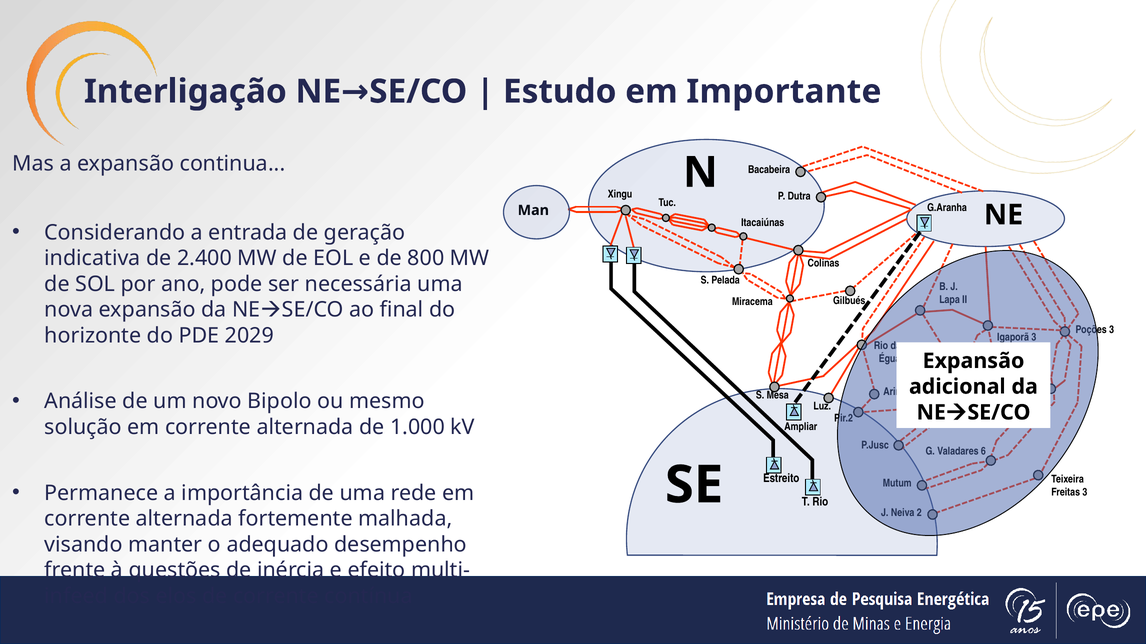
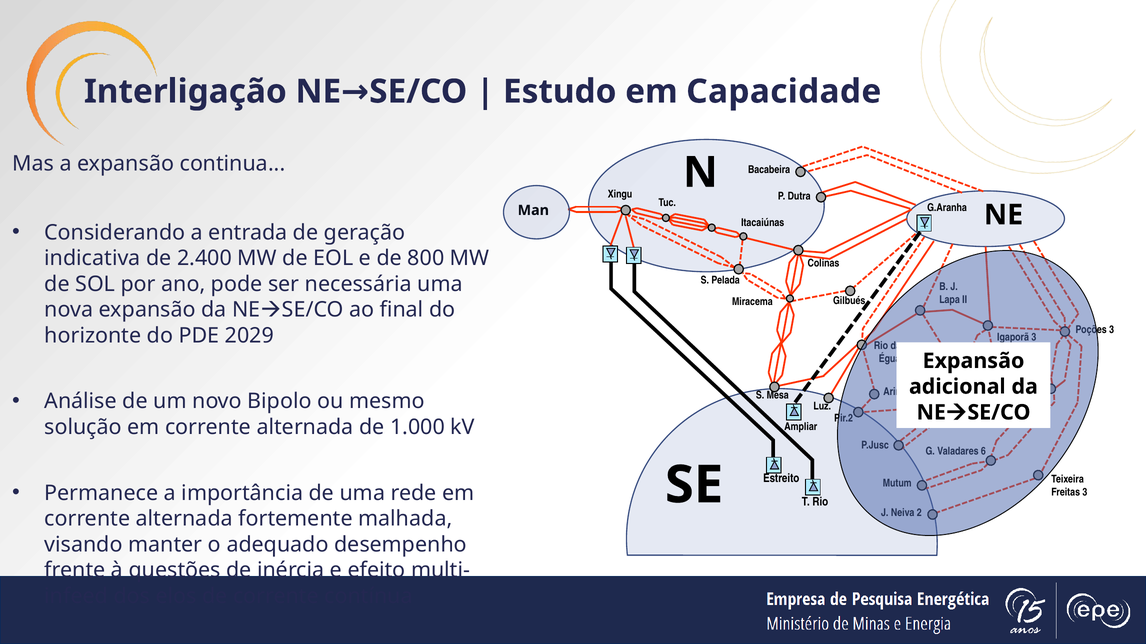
Importante: Importante -> Capacidade
